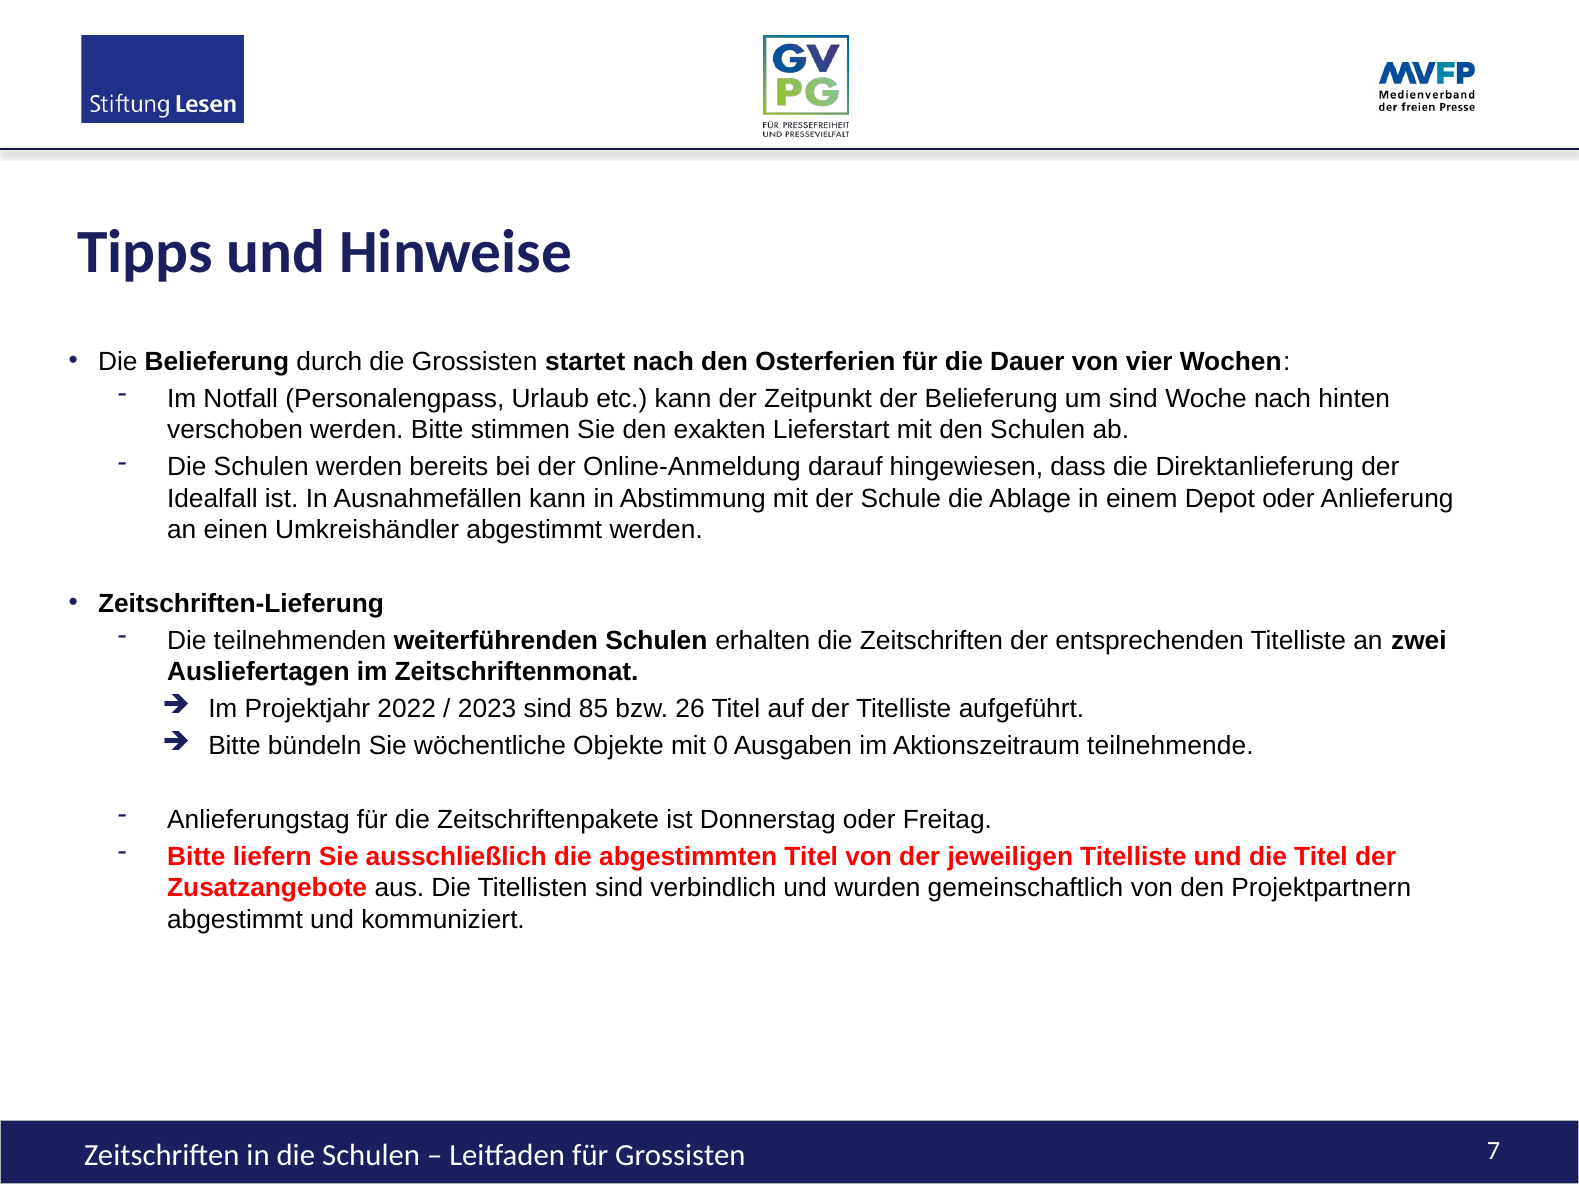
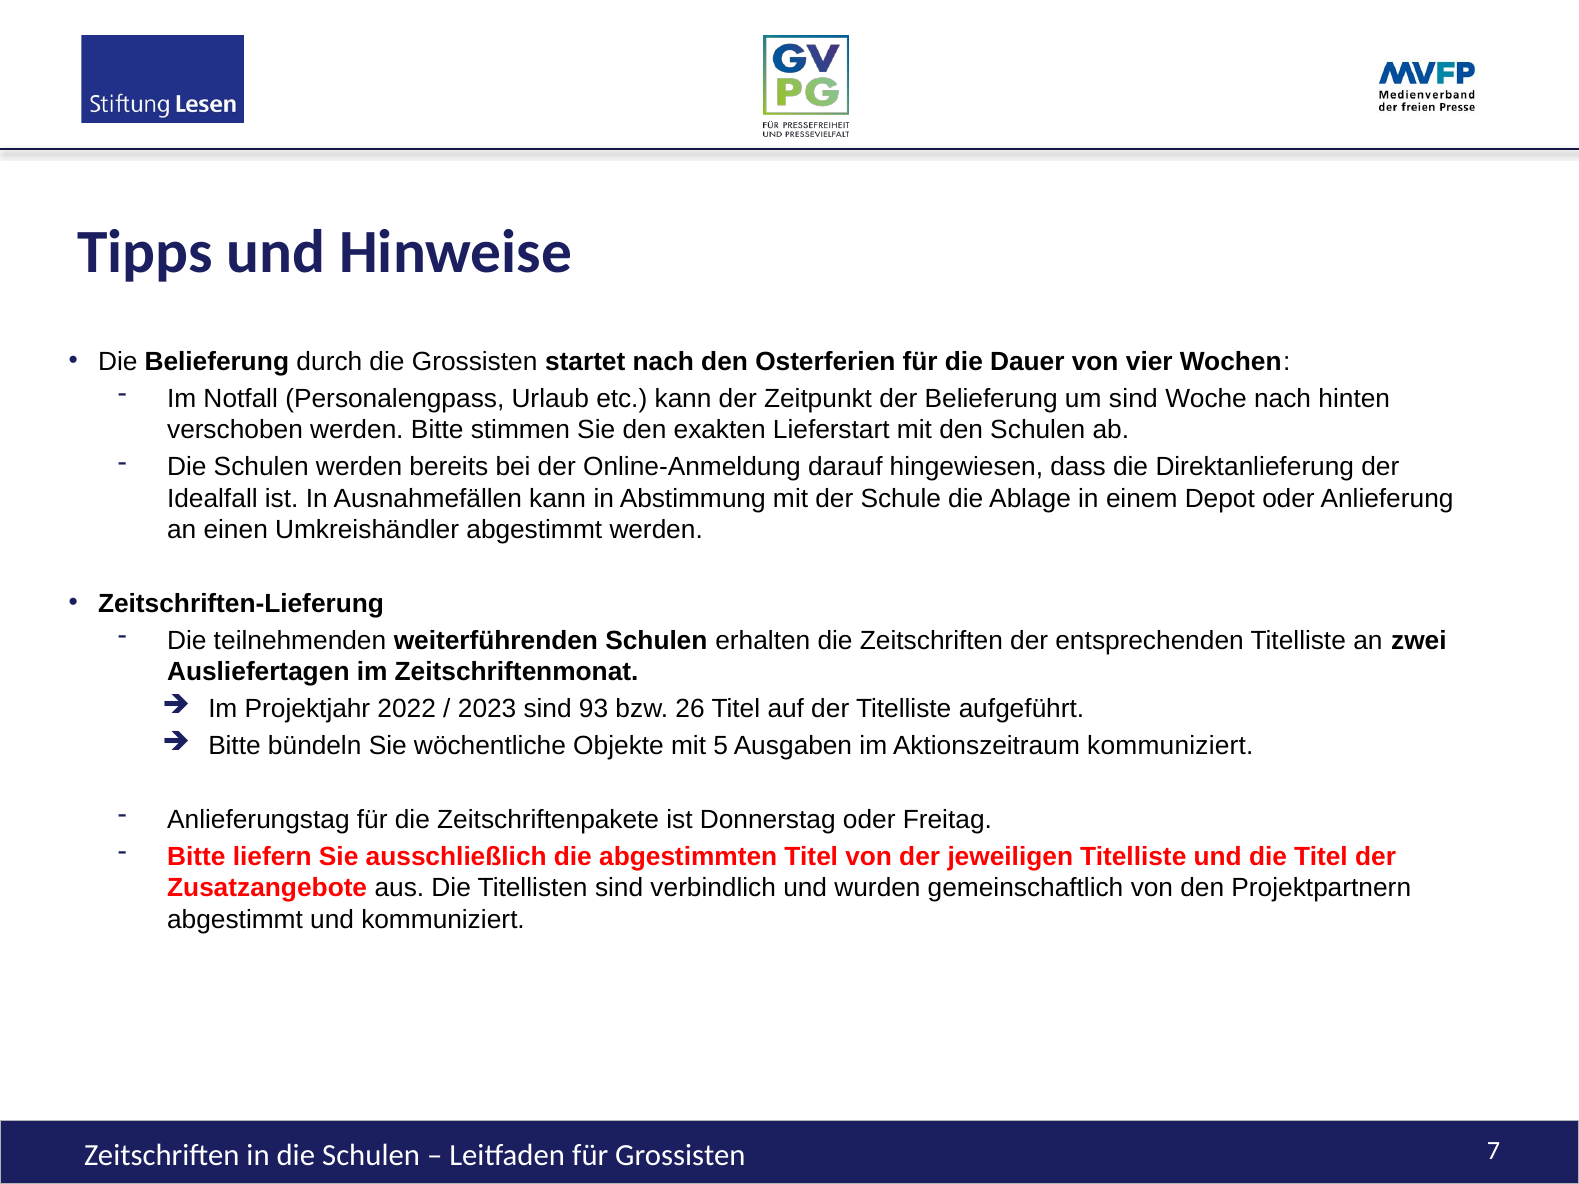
85: 85 -> 93
0: 0 -> 5
Aktionszeitraum teilnehmende: teilnehmende -> kommuniziert
